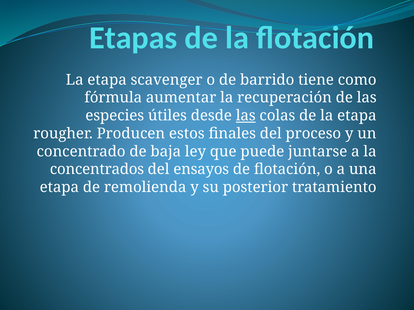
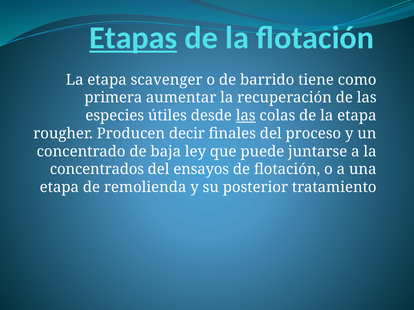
Etapas underline: none -> present
fórmula: fórmula -> primera
estos: estos -> decir
